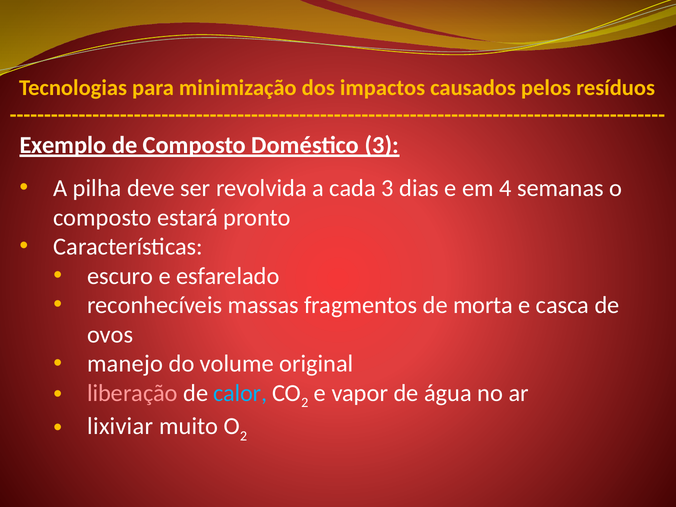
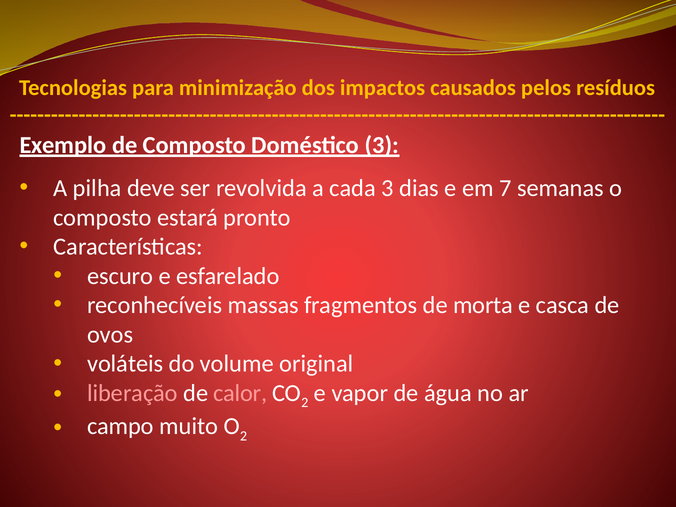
4: 4 -> 7
manejo: manejo -> voláteis
calor colour: light blue -> pink
lixiviar: lixiviar -> campo
